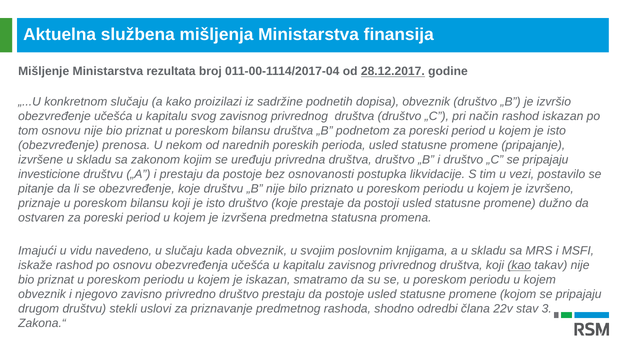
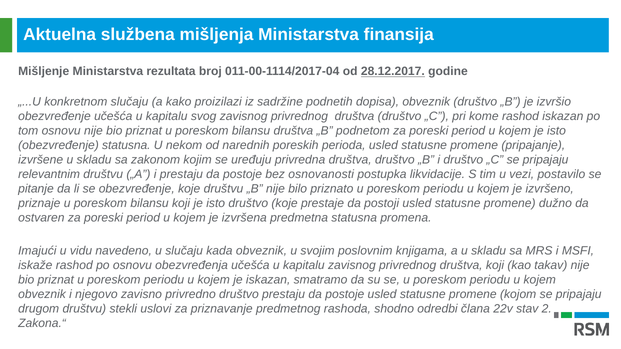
način: način -> kome
obezvređenje prenosa: prenosa -> statusna
investicione: investicione -> relevantnim
kao underline: present -> none
3: 3 -> 2
